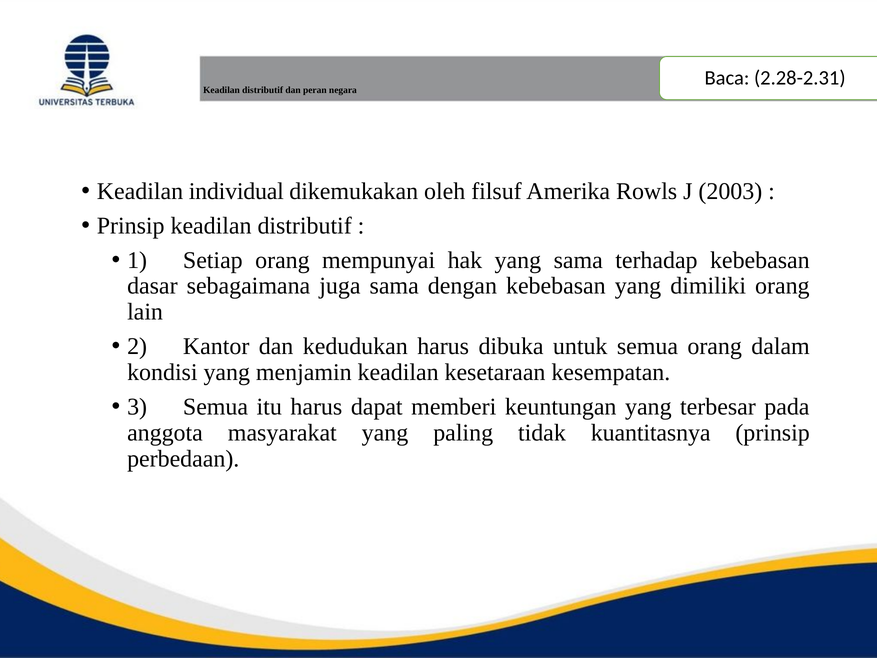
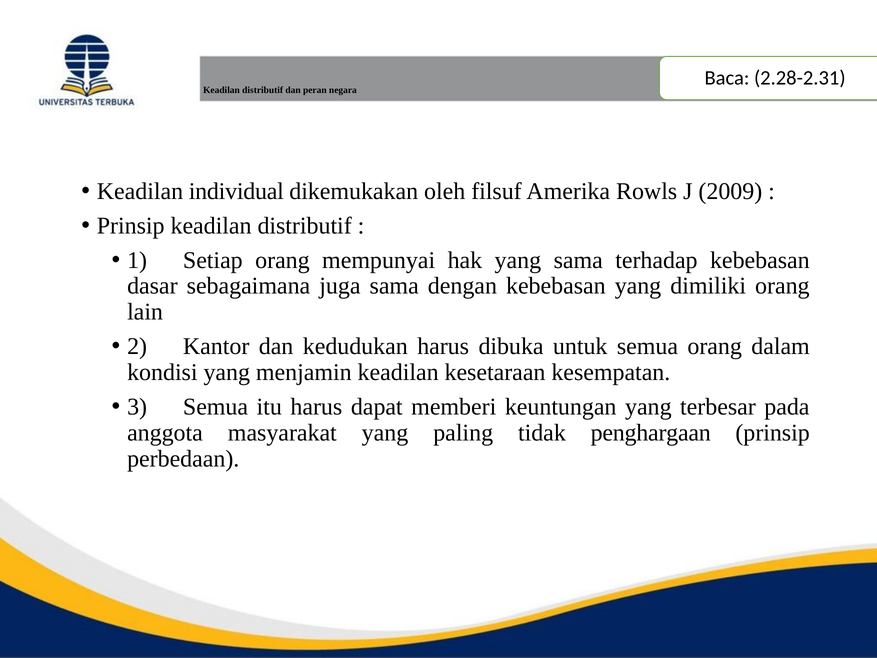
2003: 2003 -> 2009
kuantitasnya: kuantitasnya -> penghargaan
